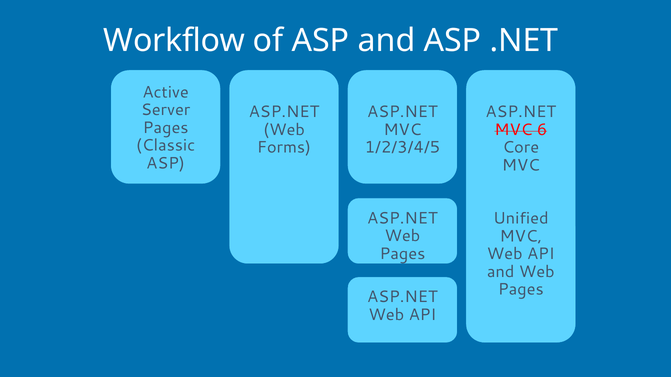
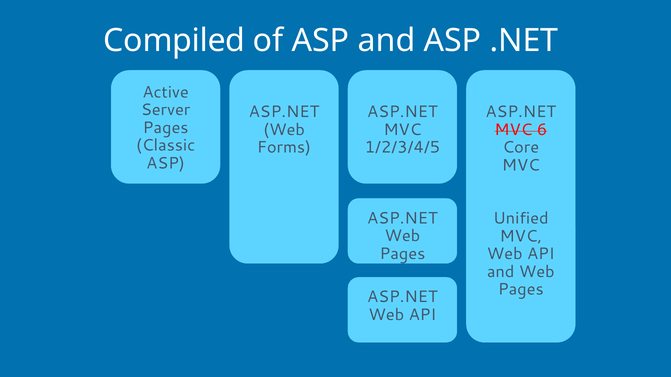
Workflow: Workflow -> Compiled
